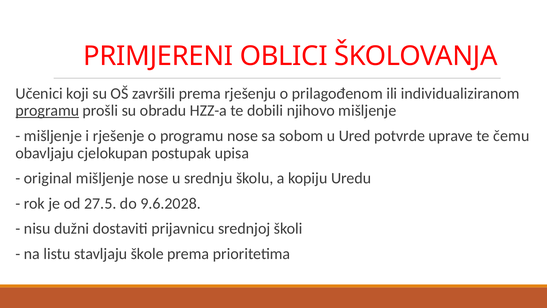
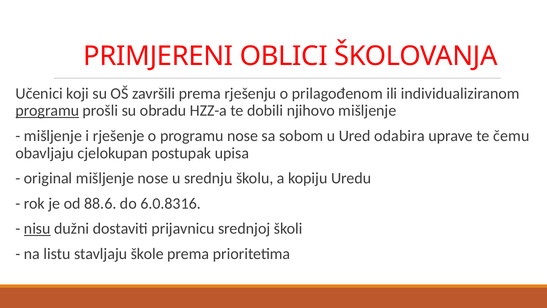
potvrde: potvrde -> odabira
27.5: 27.5 -> 88.6
9.6.2028: 9.6.2028 -> 6.0.8316
nisu underline: none -> present
